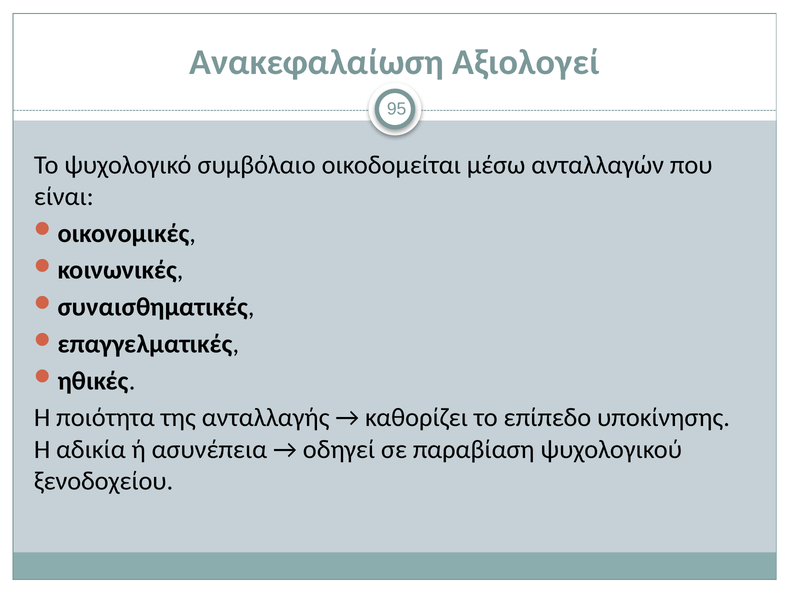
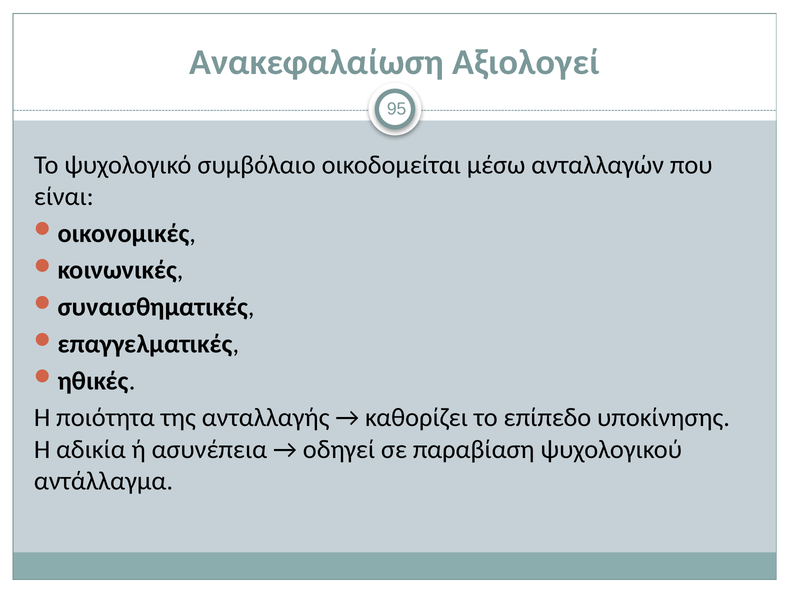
ξενοδοχείου: ξενοδοχείου -> αντάλλαγμα
